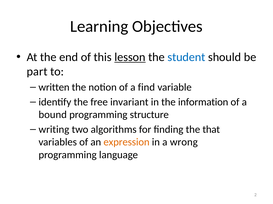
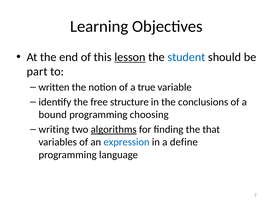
find: find -> true
invariant: invariant -> structure
information: information -> conclusions
structure: structure -> choosing
algorithms underline: none -> present
expression colour: orange -> blue
wrong: wrong -> define
